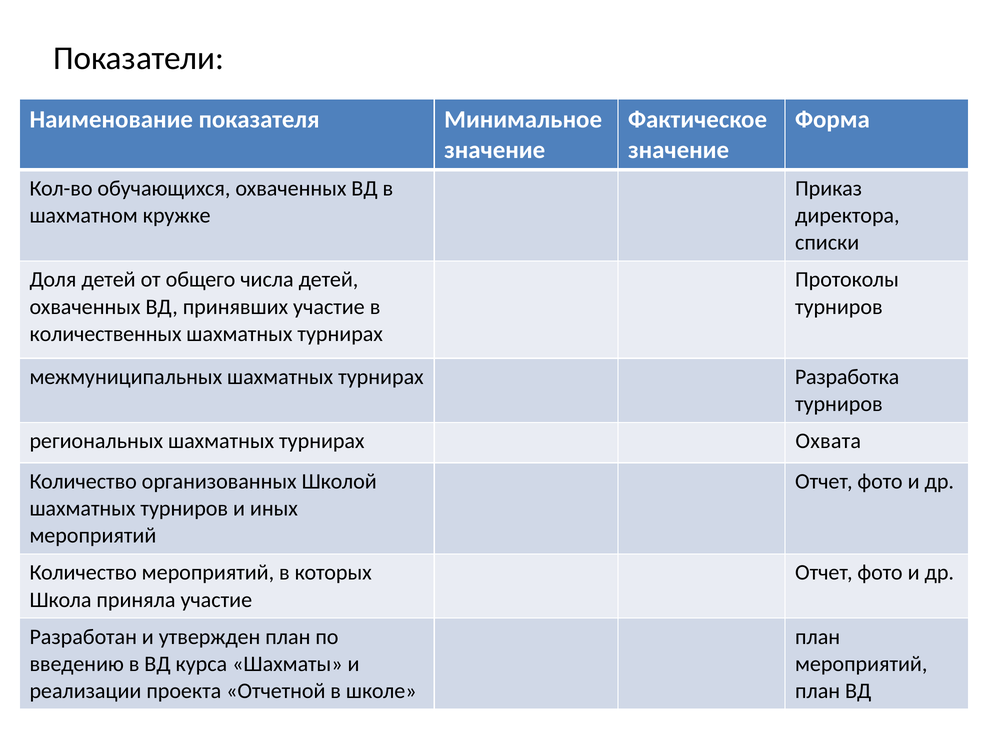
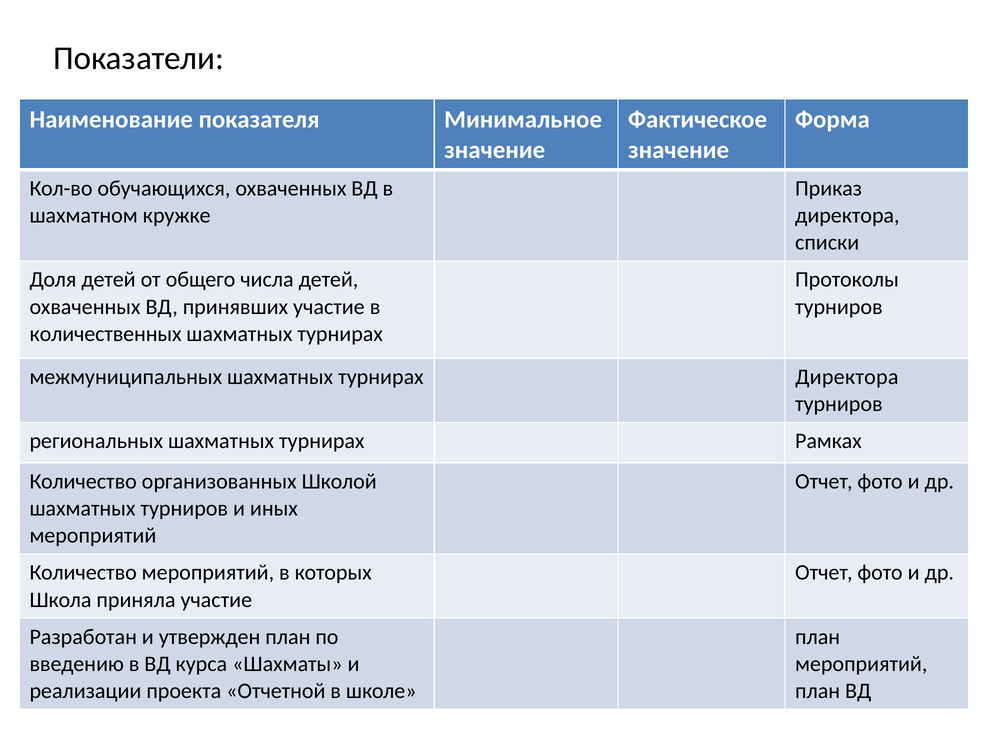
турнирах Разработка: Разработка -> Директора
Охвата: Охвата -> Рамках
